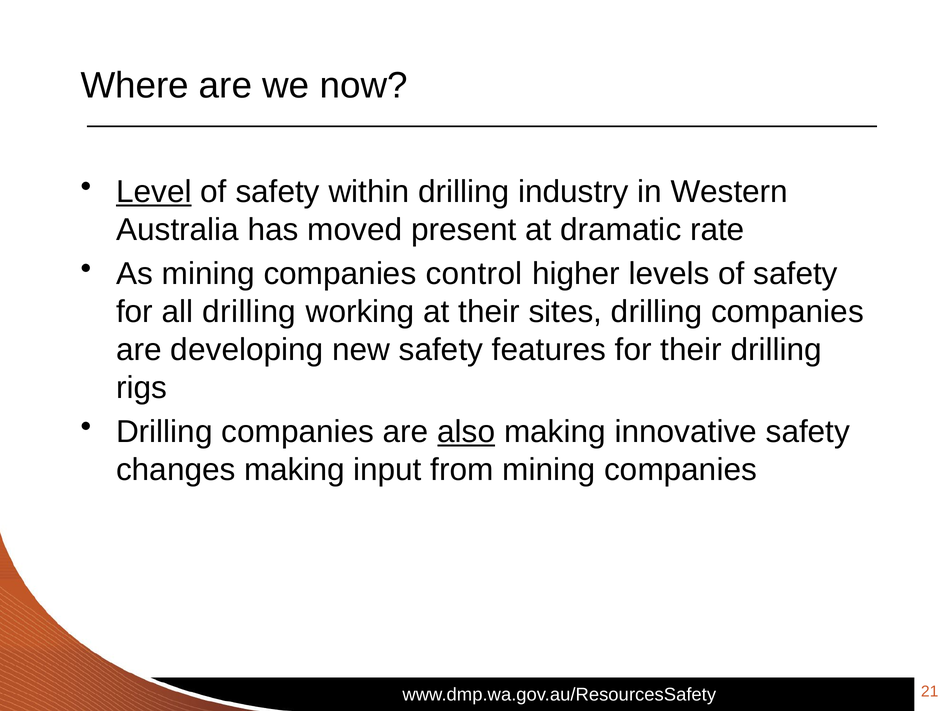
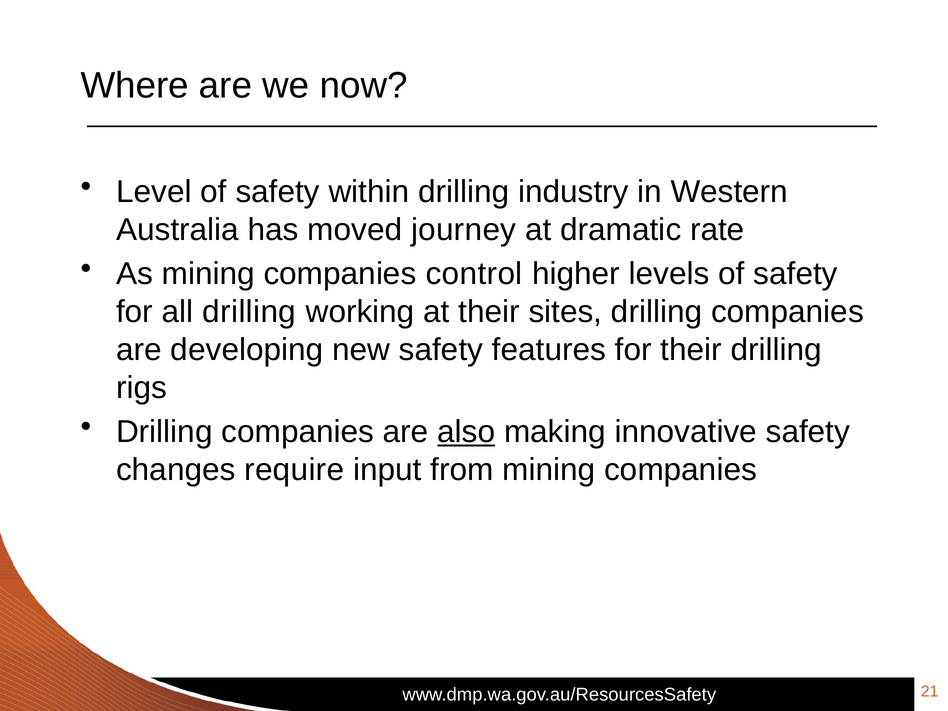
Level underline: present -> none
present: present -> journey
changes making: making -> require
